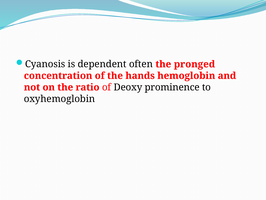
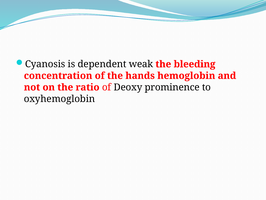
often: often -> weak
pronged: pronged -> bleeding
